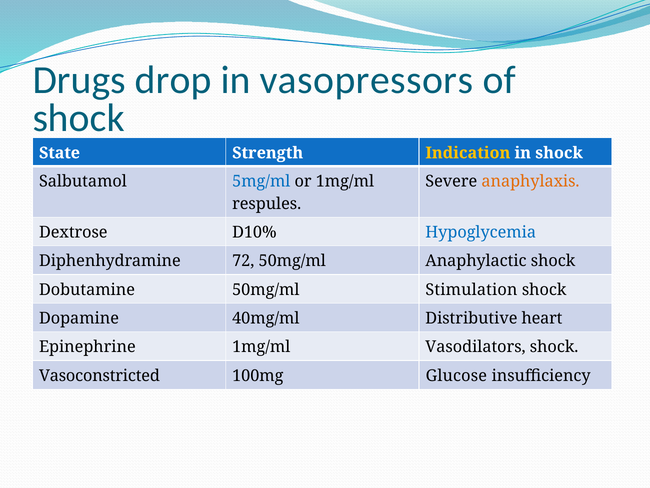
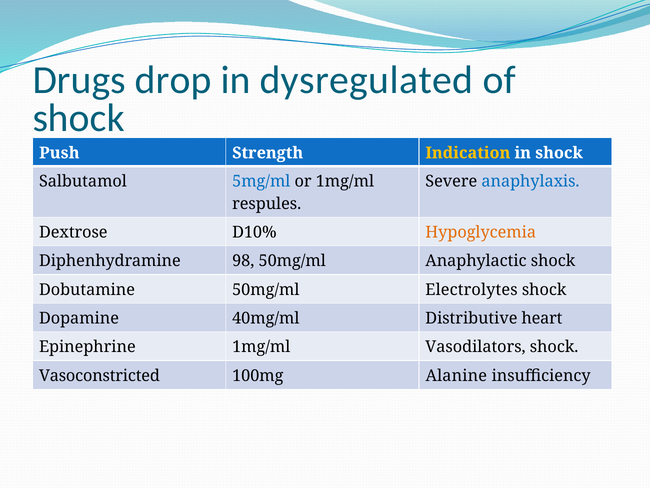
vasopressors: vasopressors -> dysregulated
State: State -> Push
anaphylaxis colour: orange -> blue
Hypoglycemia colour: blue -> orange
72: 72 -> 98
Stimulation: Stimulation -> Electrolytes
Glucose: Glucose -> Alanine
